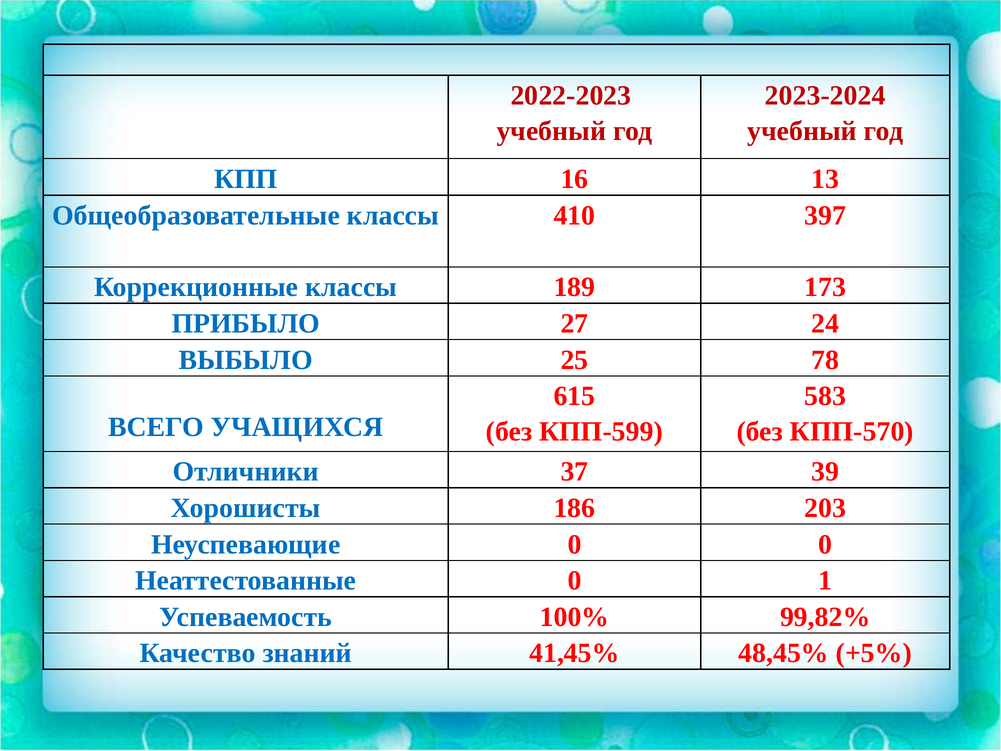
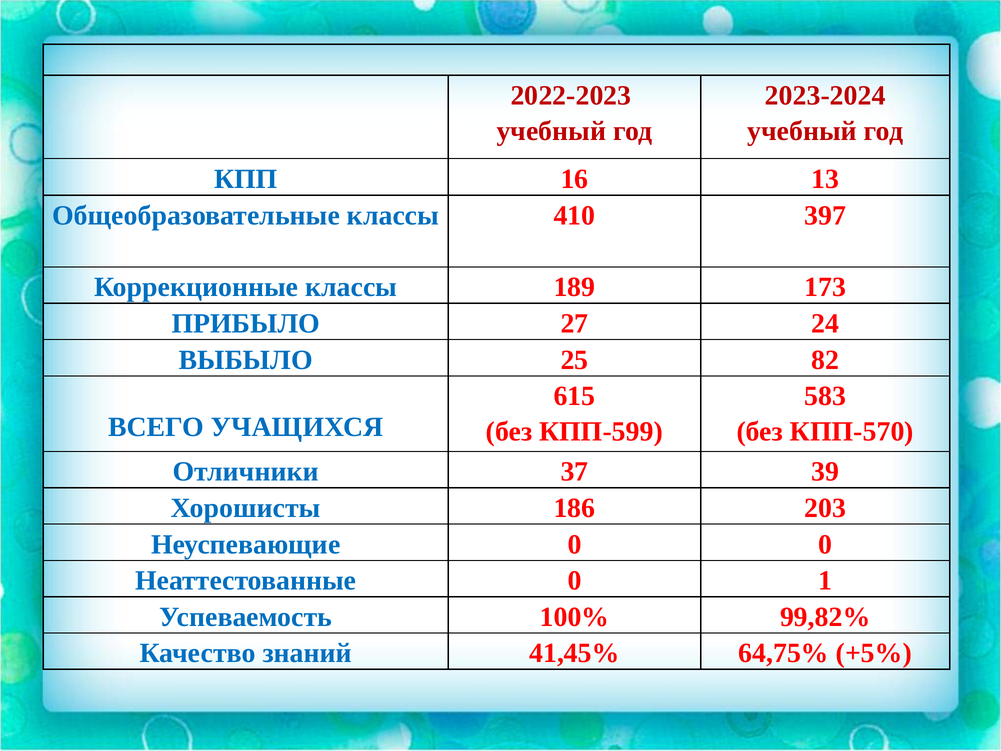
78: 78 -> 82
48,45%: 48,45% -> 64,75%
